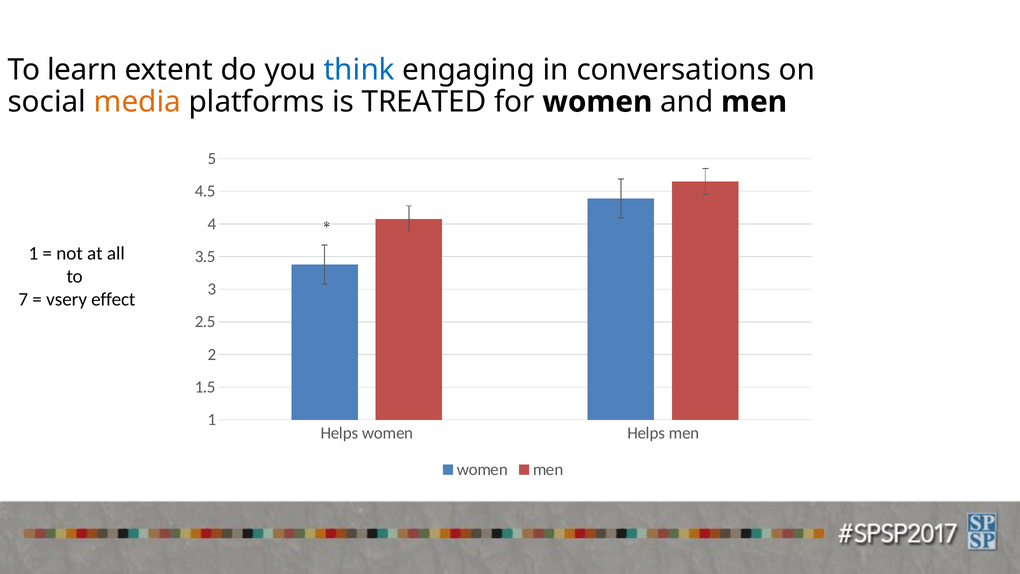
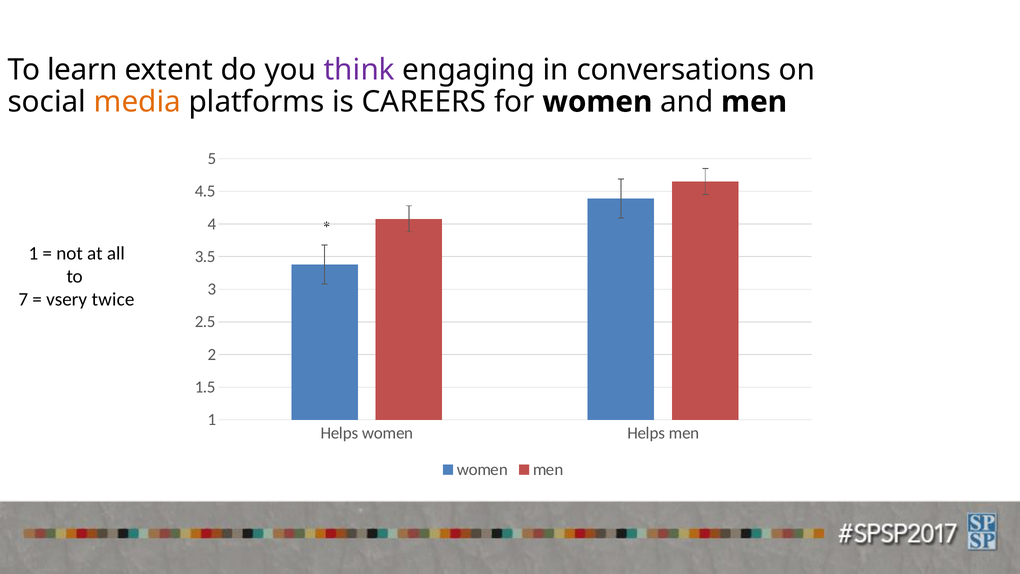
think colour: blue -> purple
TREATED: TREATED -> CAREERS
effect: effect -> twice
